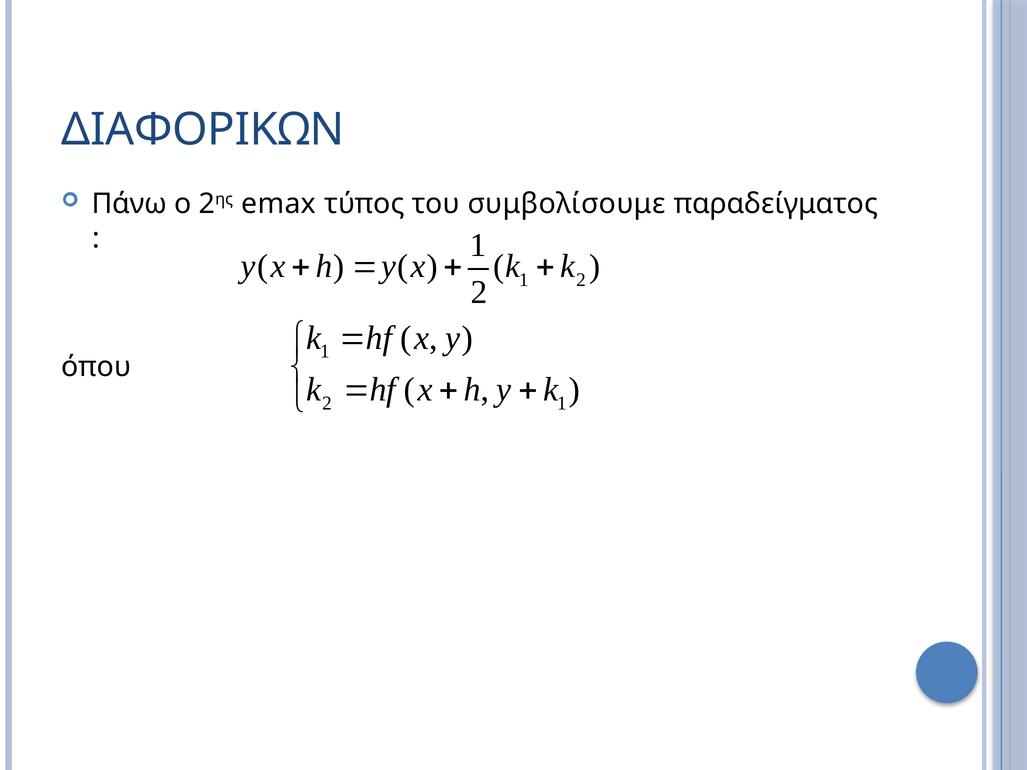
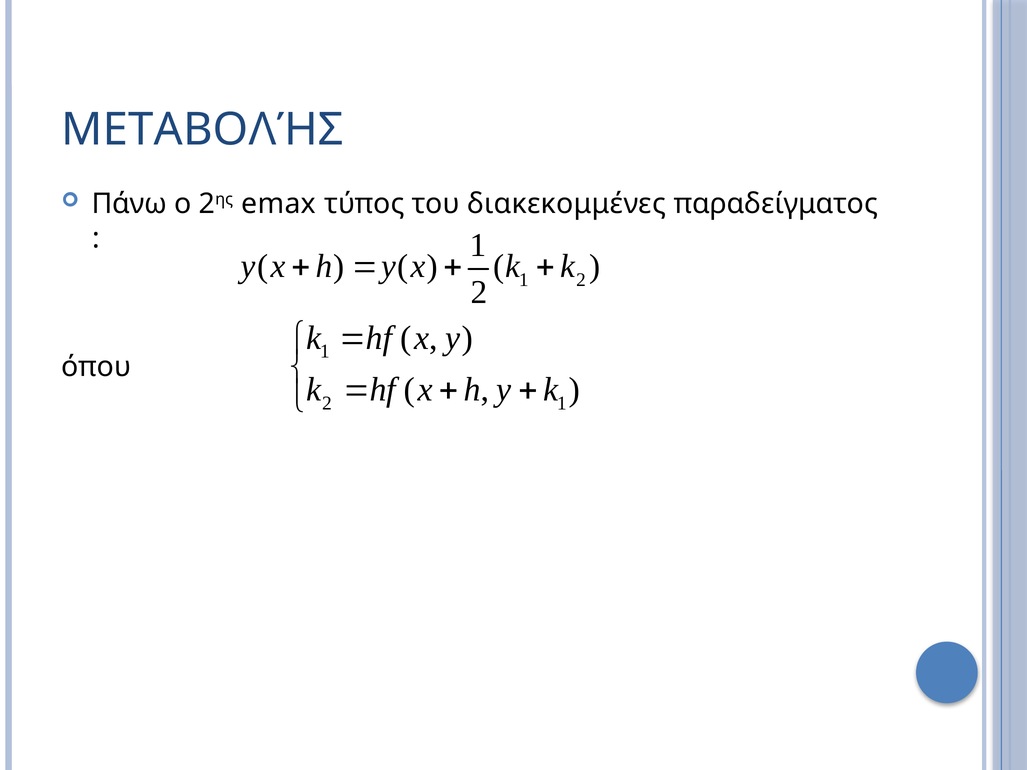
ΔΙΑΦΟΡΙΚΩΝ: ΔΙΑΦΟΡΙΚΩΝ -> ΜΕΤΑΒΟΛΉΣ
συμβολίσουμε: συμβολίσουμε -> διακεκομμένες
